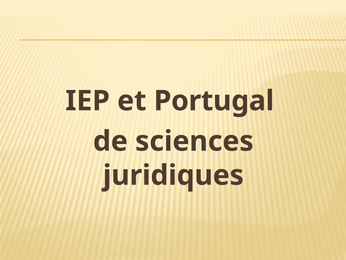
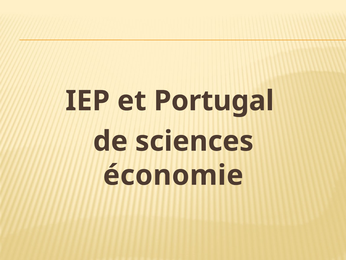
juridiques: juridiques -> économie
